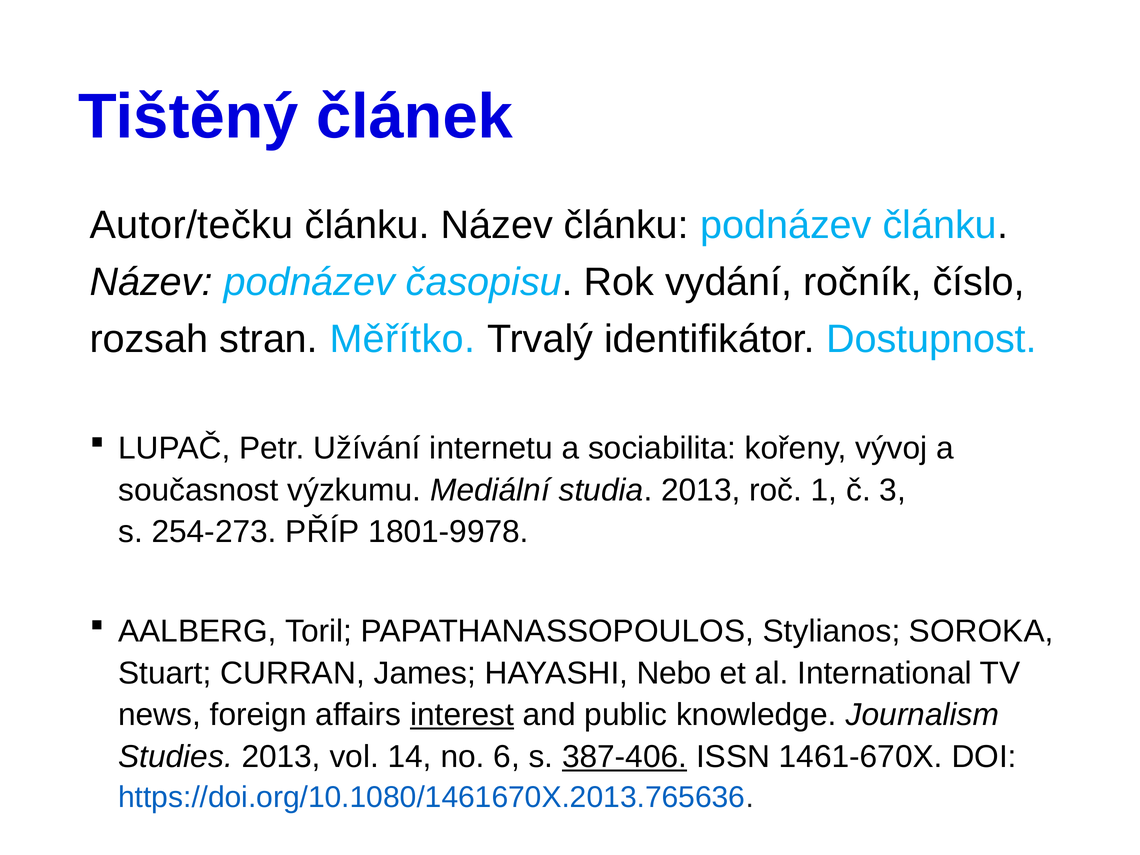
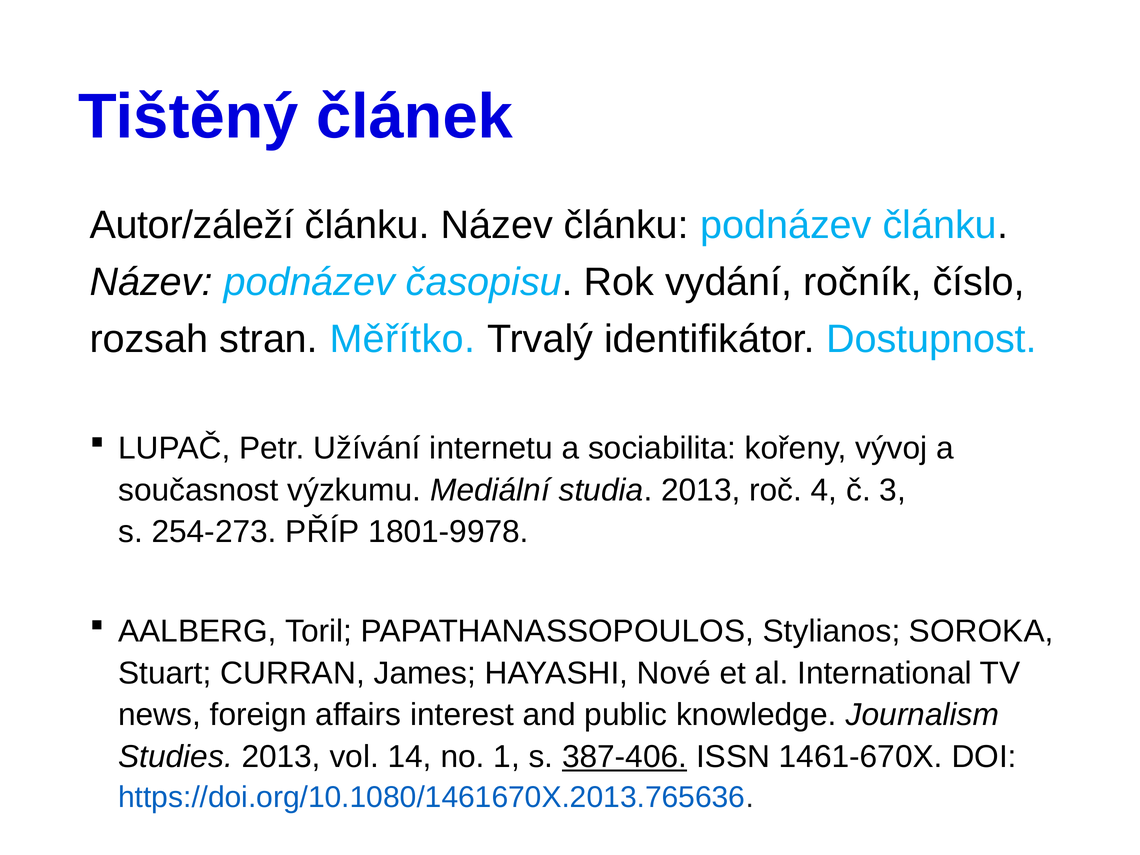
Autor/tečku: Autor/tečku -> Autor/záleží
1: 1 -> 4
Nebo: Nebo -> Nové
interest underline: present -> none
6: 6 -> 1
